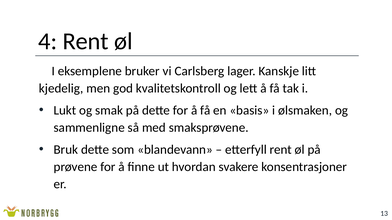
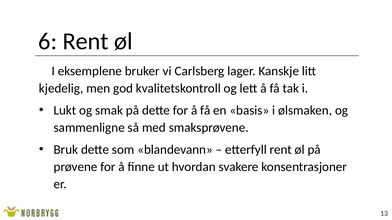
4: 4 -> 6
